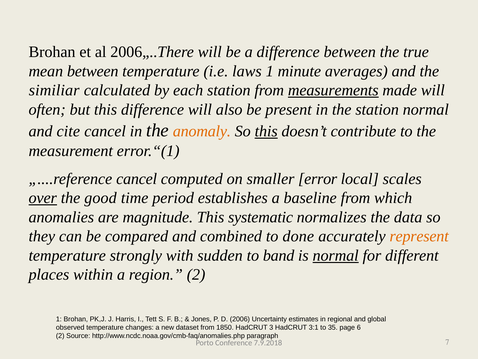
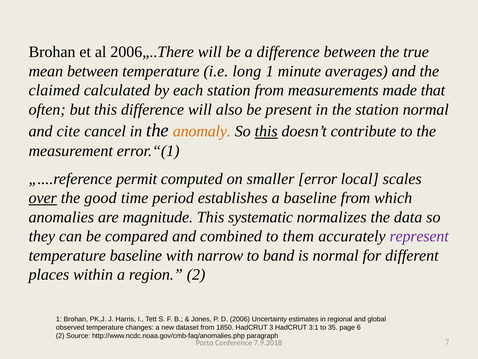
laws: laws -> long
similiar: similiar -> claimed
measurements underline: present -> none
made will: will -> that
„....reference cancel: cancel -> permit
done: done -> them
represent colour: orange -> purple
temperature strongly: strongly -> baseline
sudden: sudden -> narrow
normal at (336, 255) underline: present -> none
